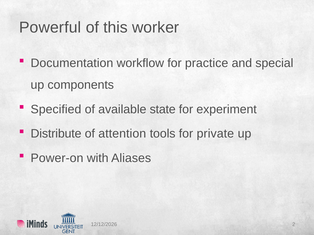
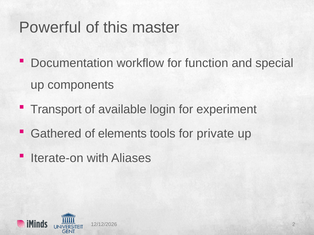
worker: worker -> master
practice: practice -> function
Specified: Specified -> Transport
state: state -> login
Distribute: Distribute -> Gathered
attention: attention -> elements
Power-on: Power-on -> Iterate-on
